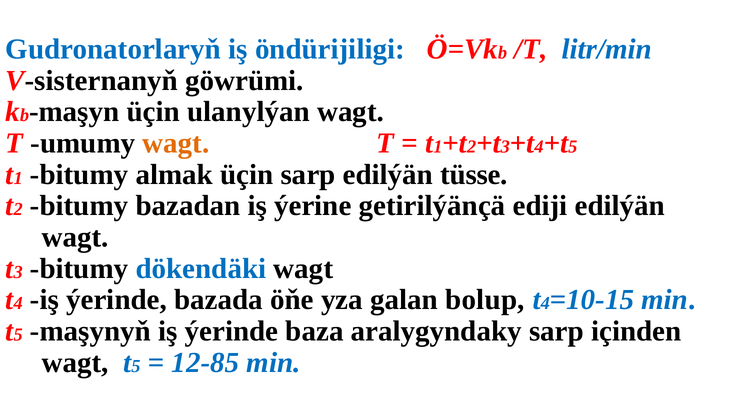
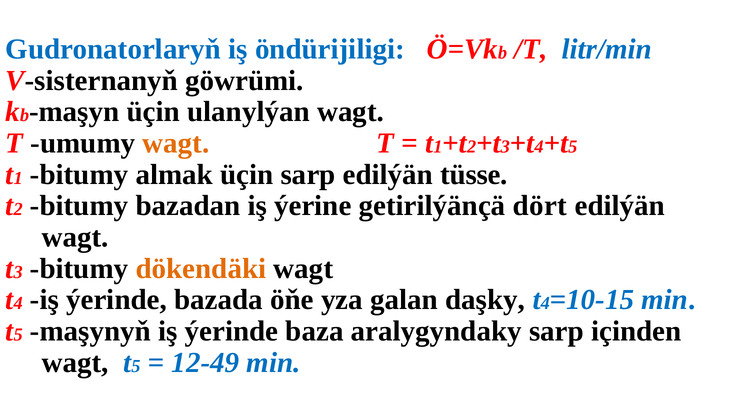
ediji: ediji -> dört
dökendäki colour: blue -> orange
bolup: bolup -> daşky
12-85: 12-85 -> 12-49
